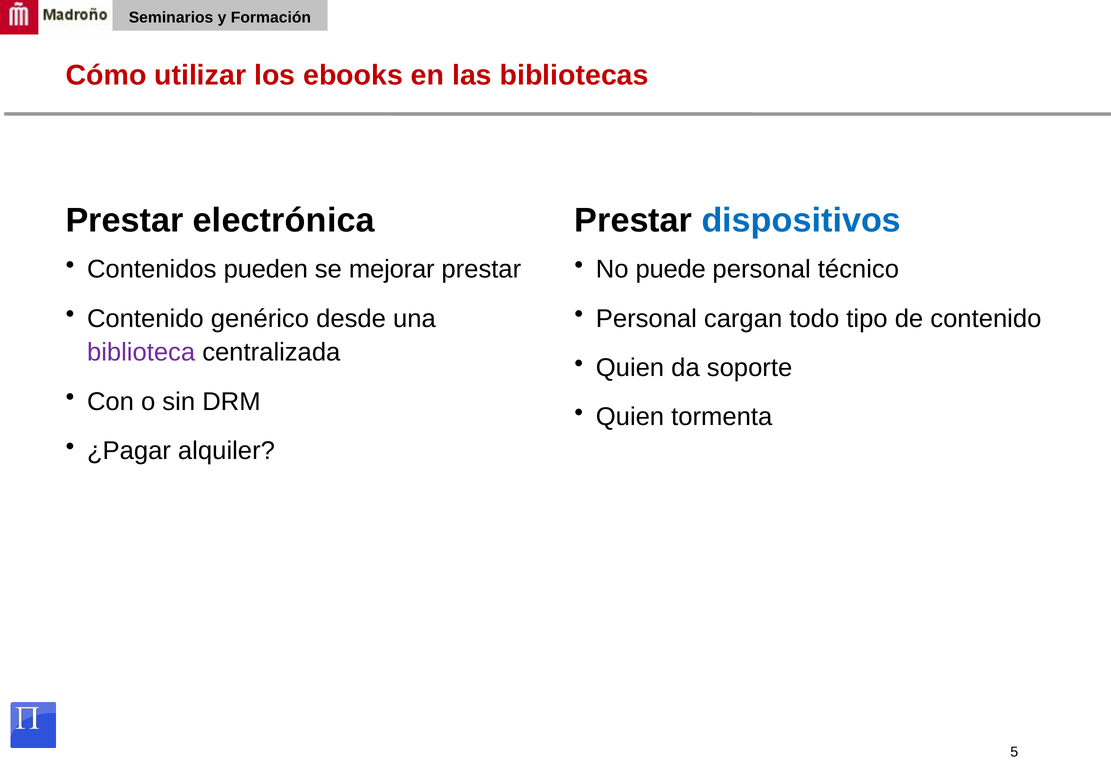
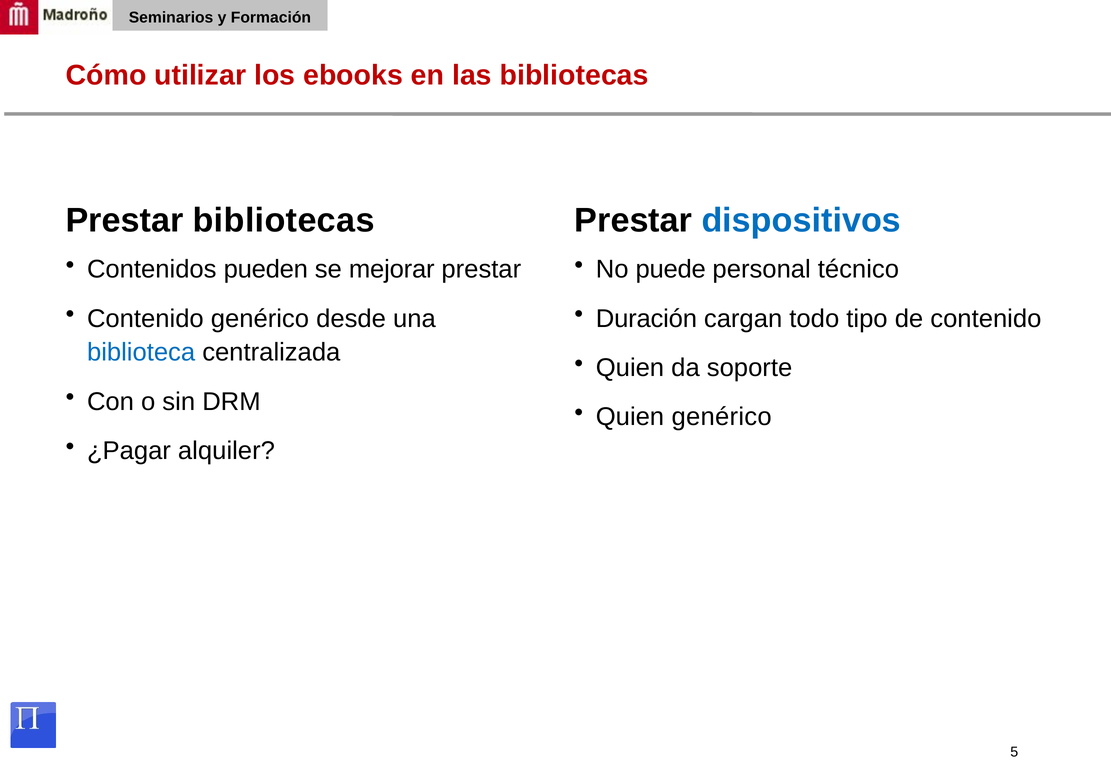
Prestar electrónica: electrónica -> bibliotecas
Personal at (646, 319): Personal -> Duración
biblioteca colour: purple -> blue
Quien tormenta: tormenta -> genérico
